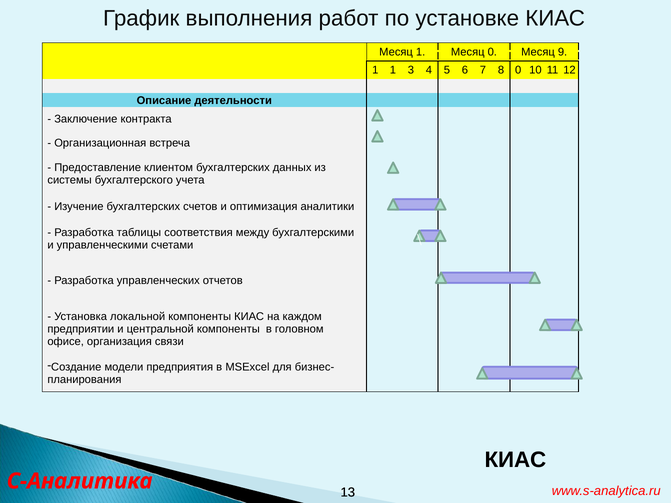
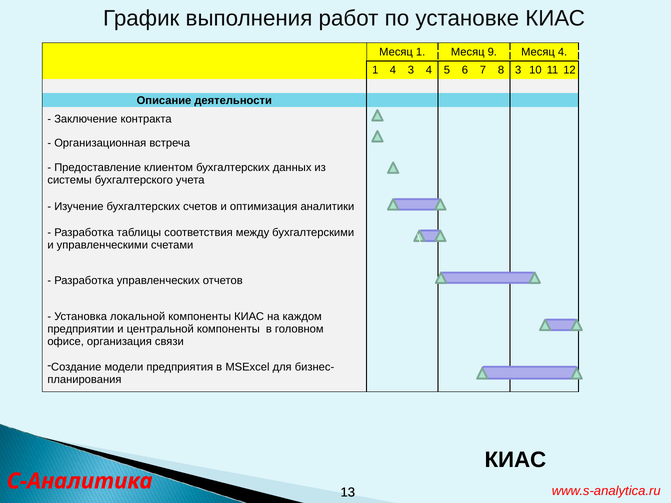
Месяц 0: 0 -> 9
Месяц 9: 9 -> 4
1 1: 1 -> 4
8 0: 0 -> 3
